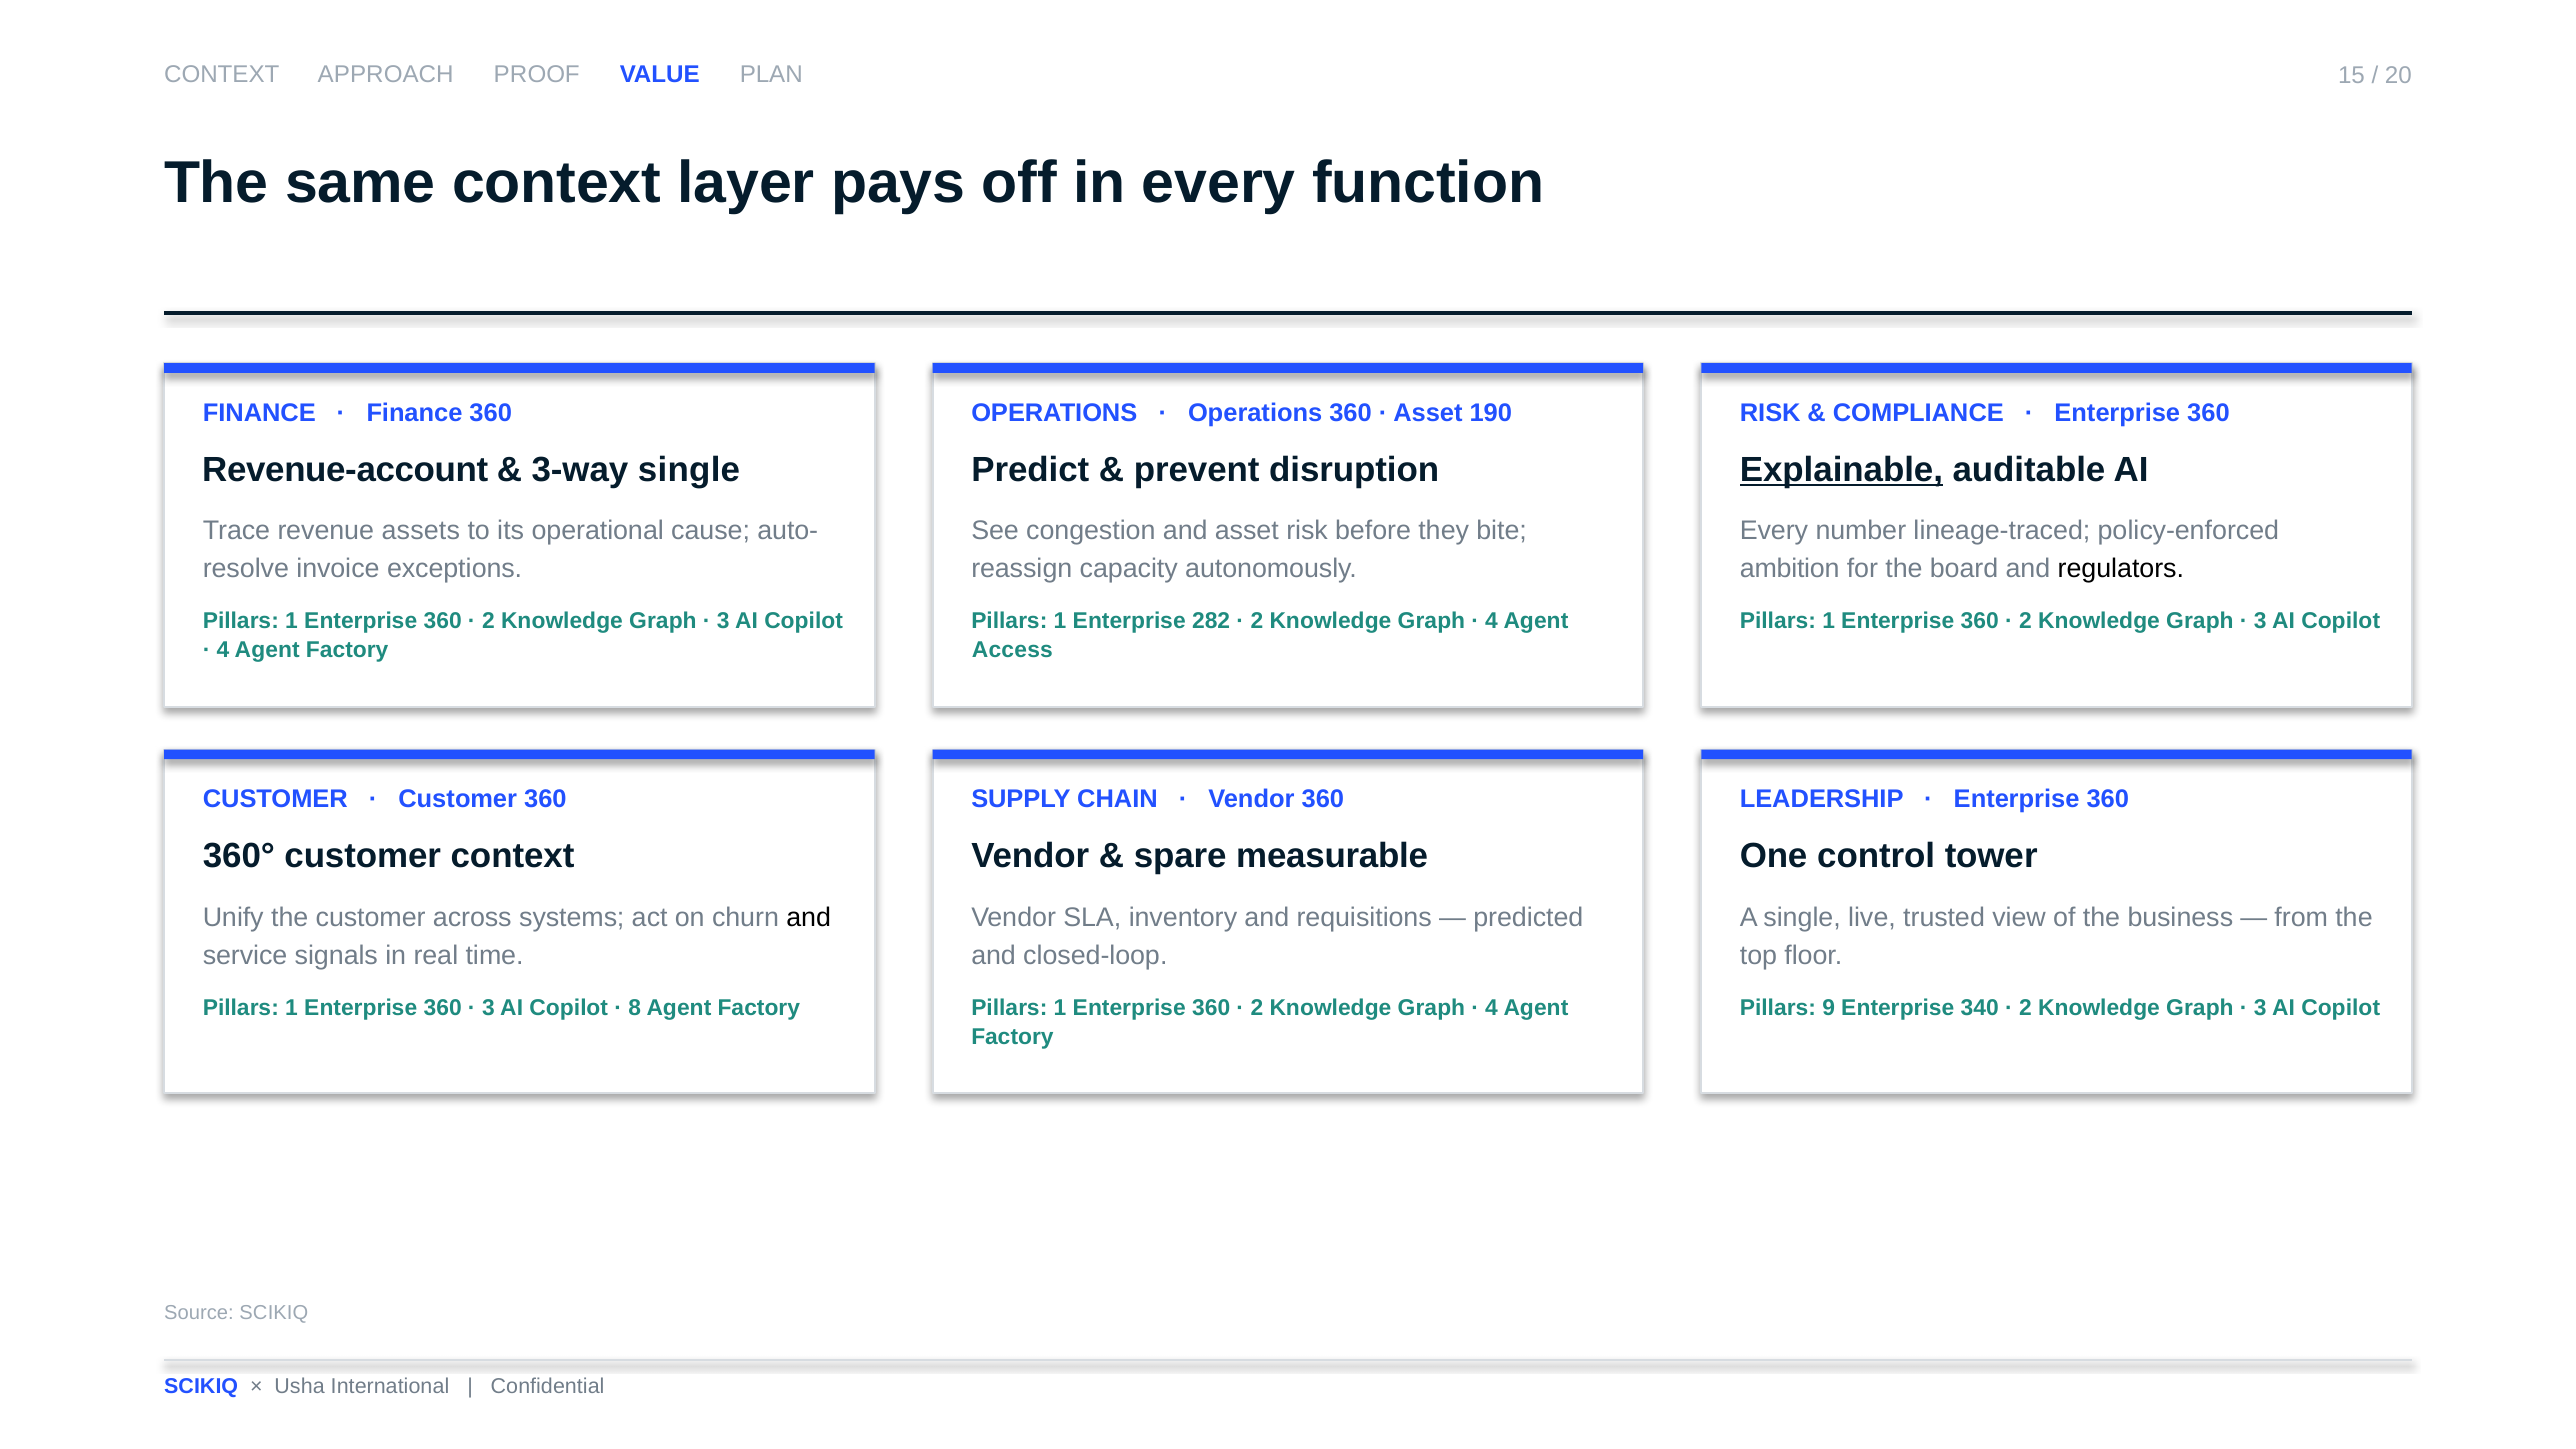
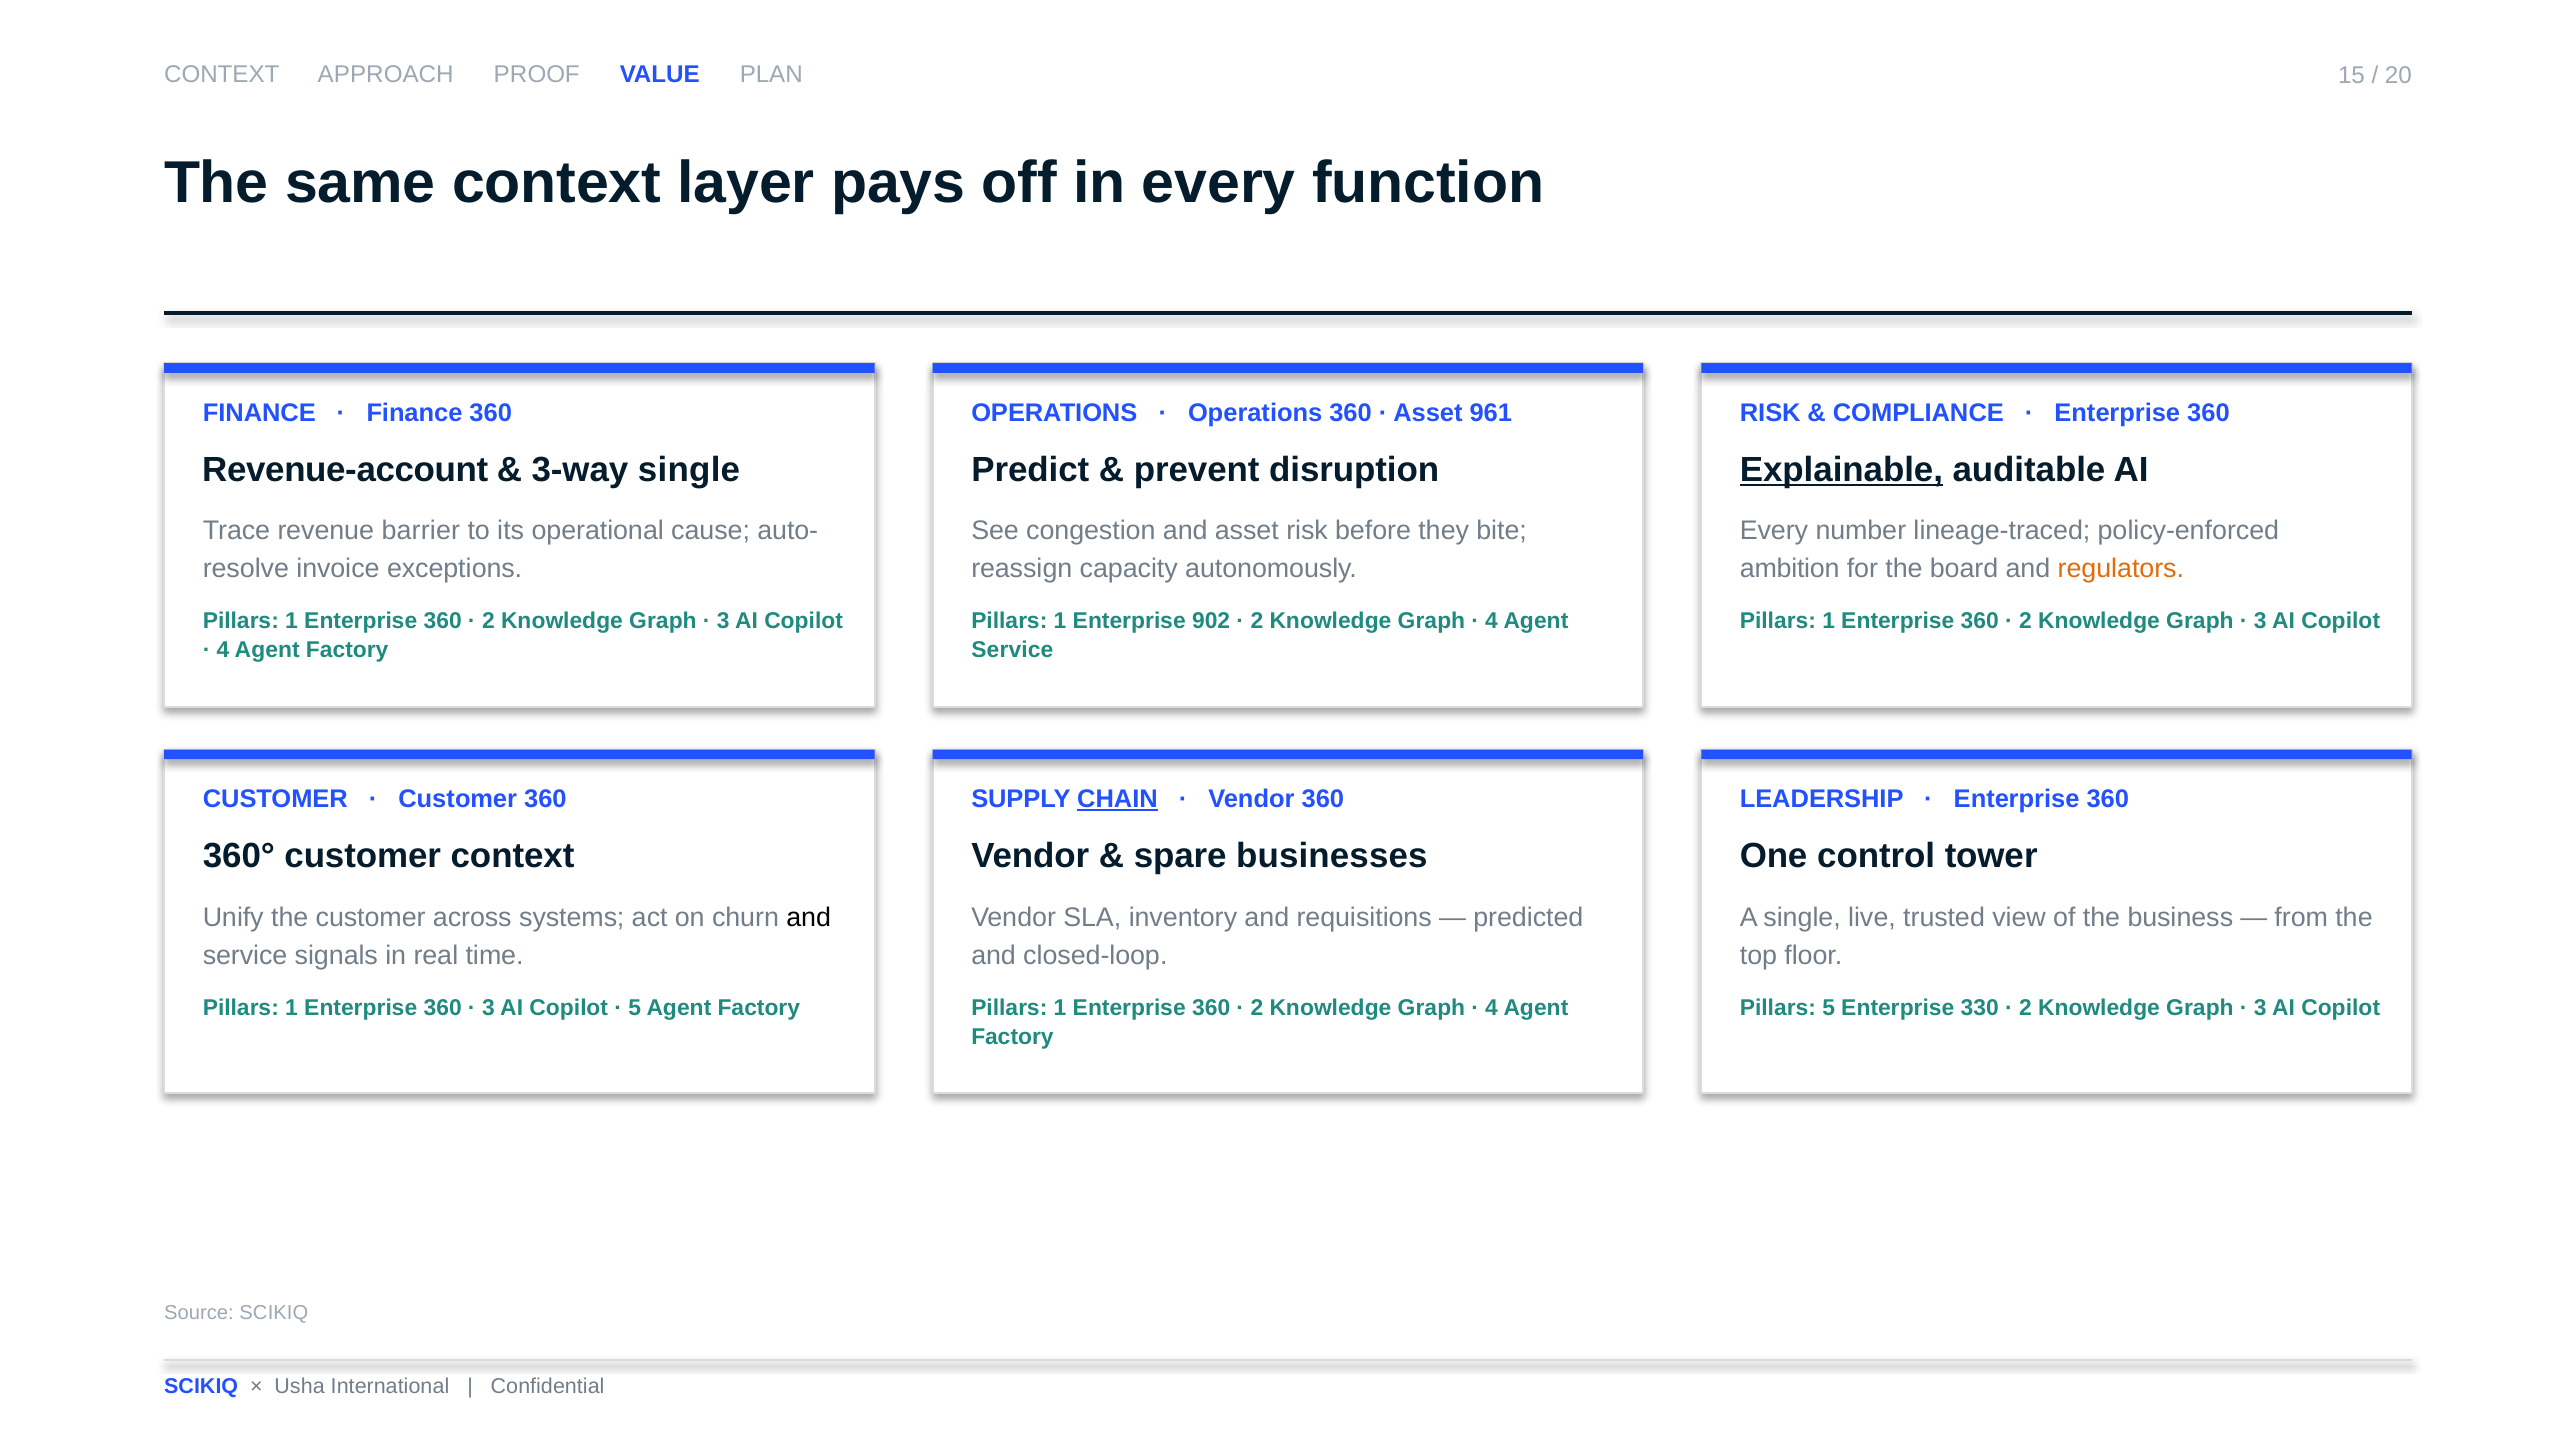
190: 190 -> 961
assets: assets -> barrier
regulators colour: black -> orange
282: 282 -> 902
Access at (1012, 650): Access -> Service
CHAIN underline: none -> present
measurable: measurable -> businesses
8 at (635, 1008): 8 -> 5
Pillars 9: 9 -> 5
340: 340 -> 330
